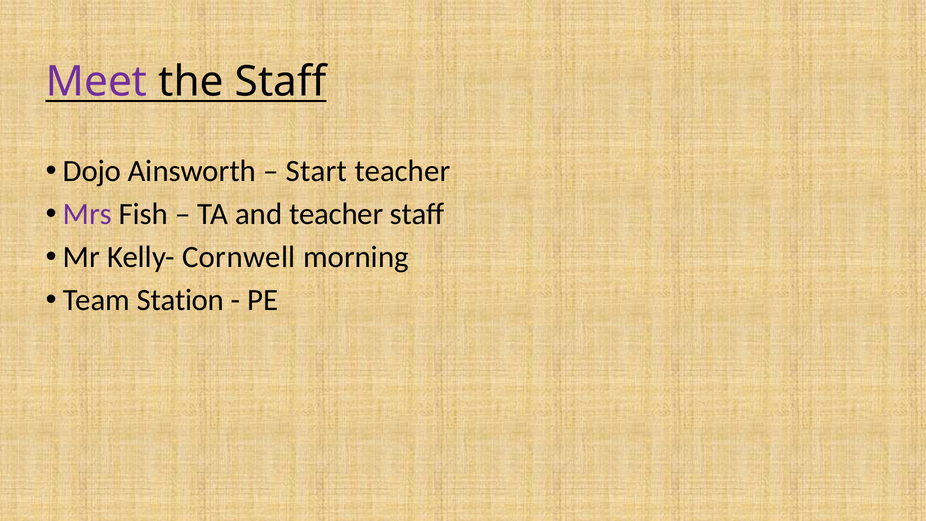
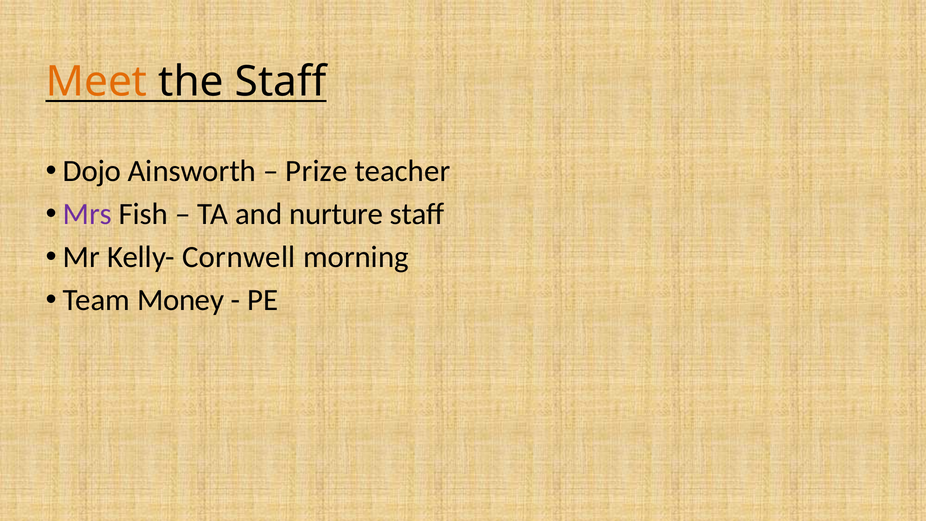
Meet colour: purple -> orange
Start: Start -> Prize
and teacher: teacher -> nurture
Station: Station -> Money
